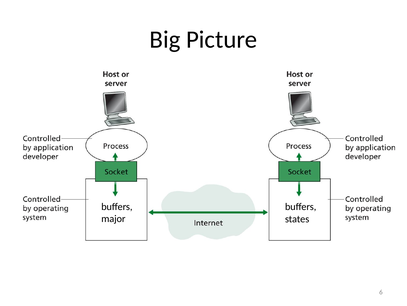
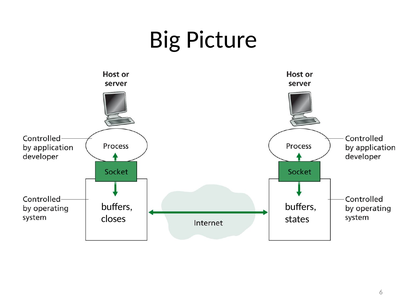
major: major -> closes
